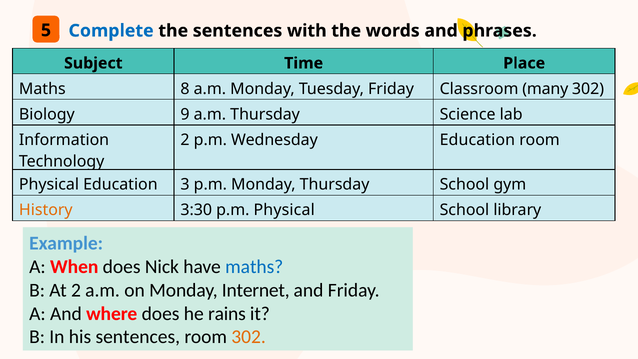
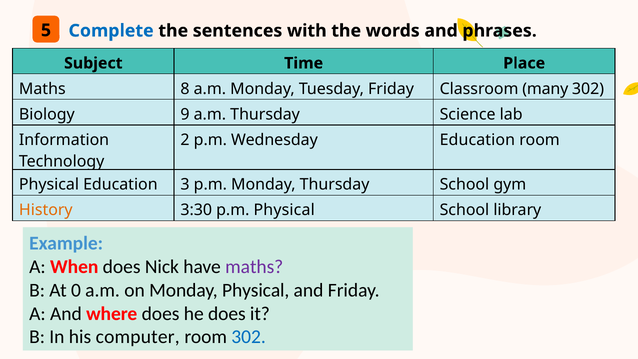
maths at (254, 267) colour: blue -> purple
At 2: 2 -> 0
Monday Internet: Internet -> Physical
he rains: rains -> does
his sentences: sentences -> computer
302 at (249, 337) colour: orange -> blue
